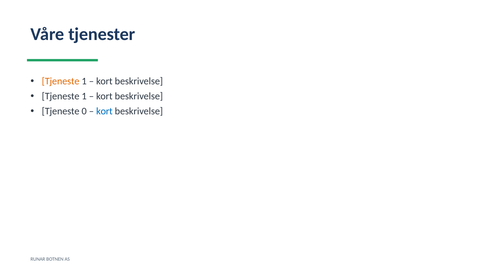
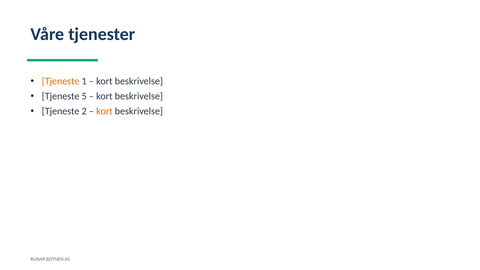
1 at (84, 96): 1 -> 5
0: 0 -> 2
kort at (104, 111) colour: blue -> orange
